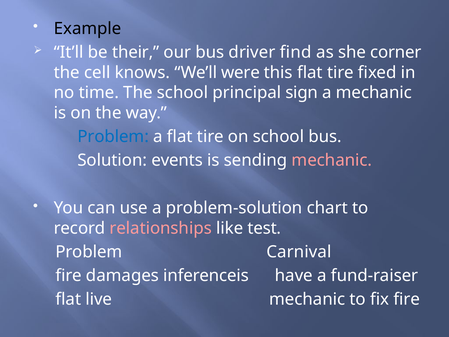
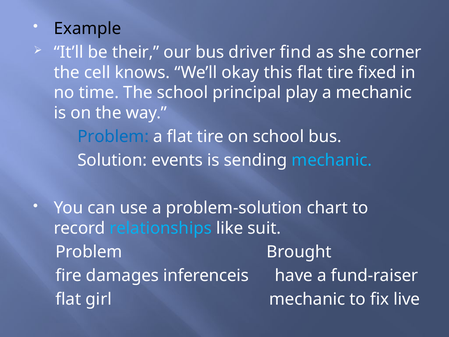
were: were -> okay
sign: sign -> play
mechanic at (332, 160) colour: pink -> light blue
relationships colour: pink -> light blue
test: test -> suit
Carnival: Carnival -> Brought
live: live -> girl
fix fire: fire -> live
